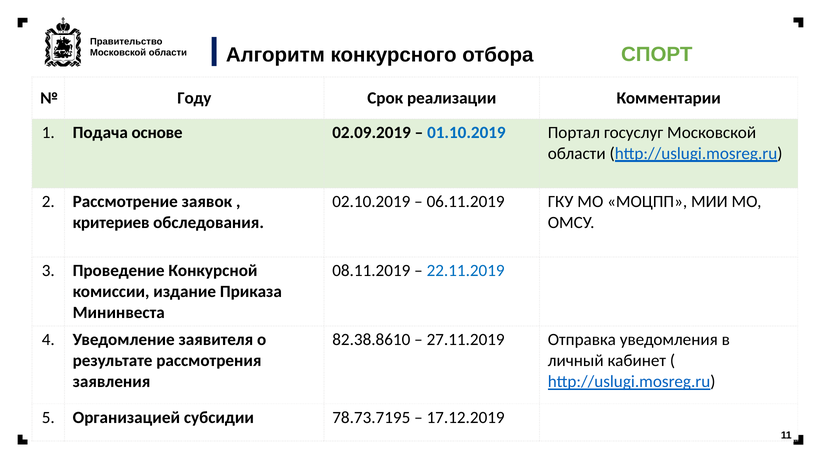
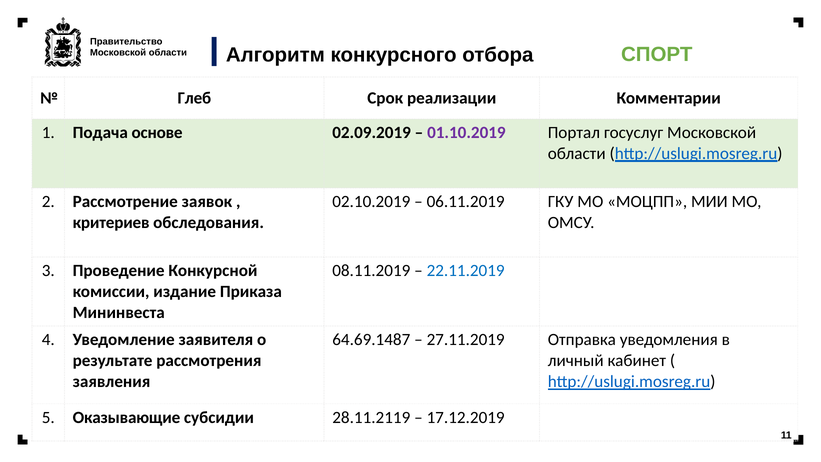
Году: Году -> Глеб
01.10.2019 colour: blue -> purple
82.38.8610: 82.38.8610 -> 64.69.1487
Организацией: Организацией -> Оказывающие
78.73.7195: 78.73.7195 -> 28.11.2119
